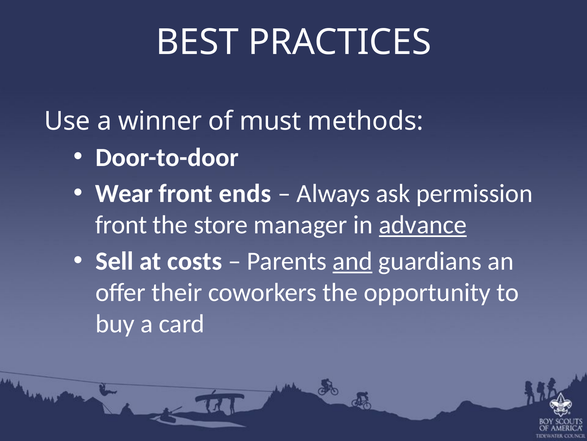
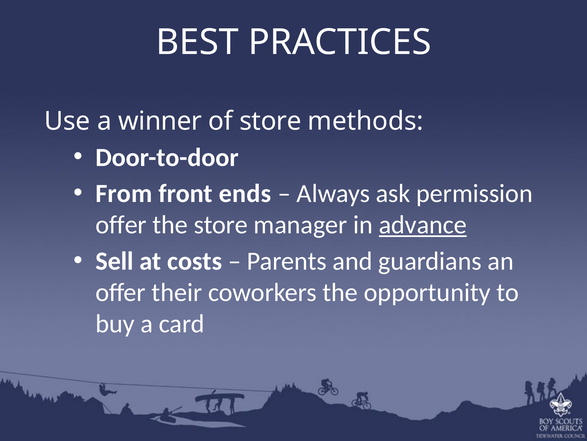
of must: must -> store
Wear: Wear -> From
front at (121, 225): front -> offer
and underline: present -> none
